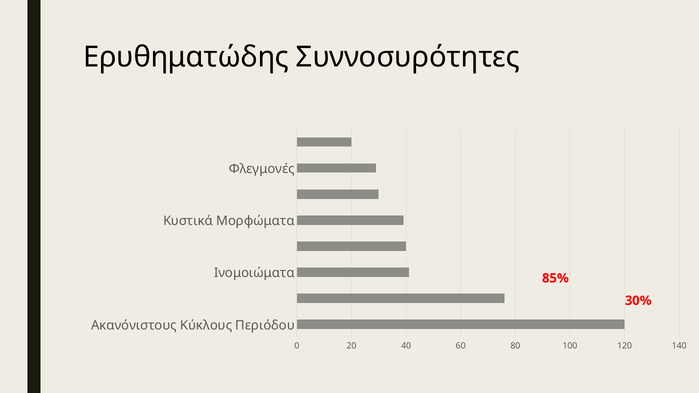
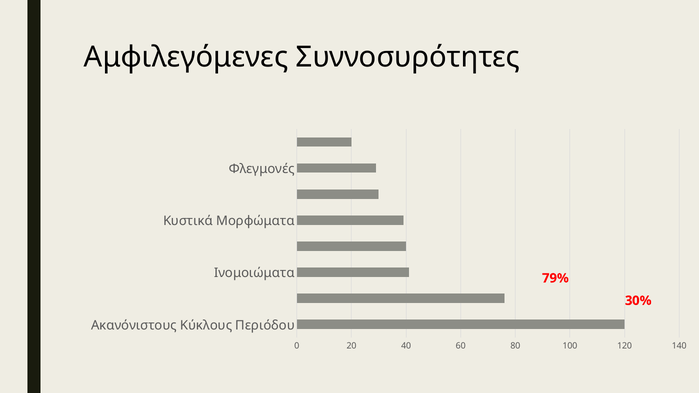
Ερυθηματώδης: Ερυθηματώδης -> Αμφιλεγόμενες
85%: 85% -> 79%
